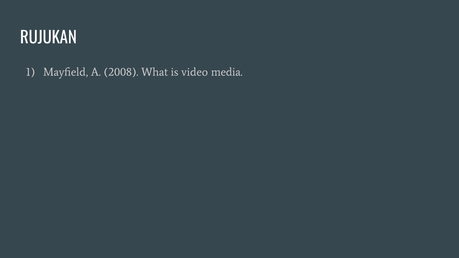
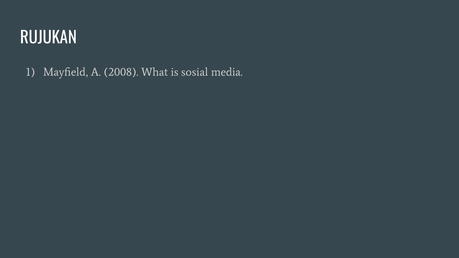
video: video -> sosial
